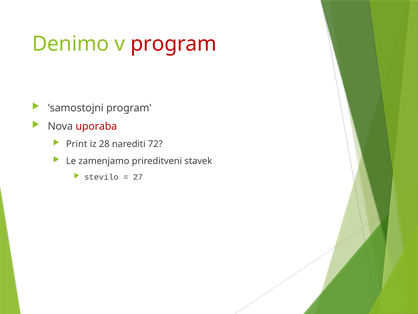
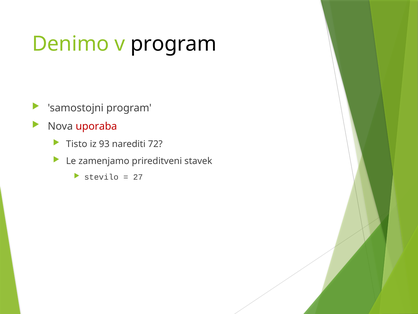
program at (174, 44) colour: red -> black
Print: Print -> Tisto
28: 28 -> 93
